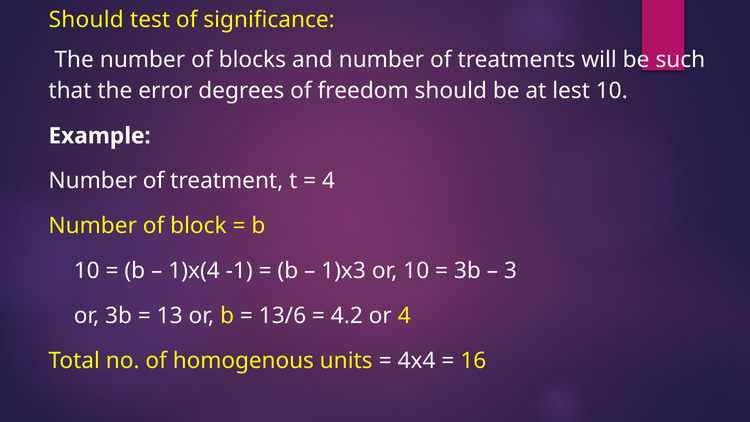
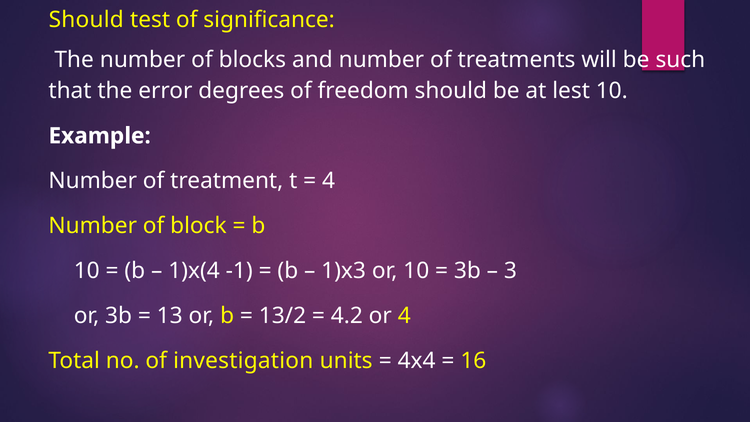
13/6: 13/6 -> 13/2
homogenous: homogenous -> investigation
